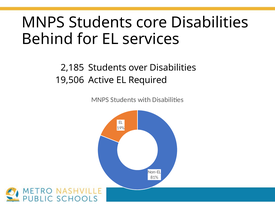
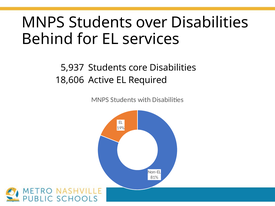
core: core -> over
2,185: 2,185 -> 5,937
over: over -> core
19,506: 19,506 -> 18,606
